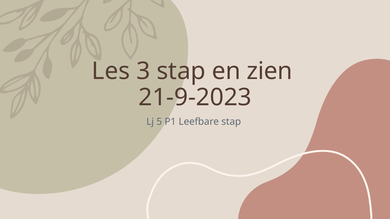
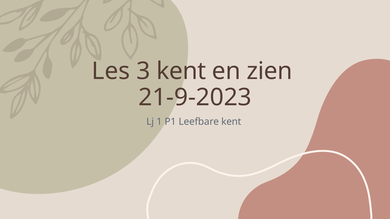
3 stap: stap -> kent
5: 5 -> 1
Leefbare stap: stap -> kent
